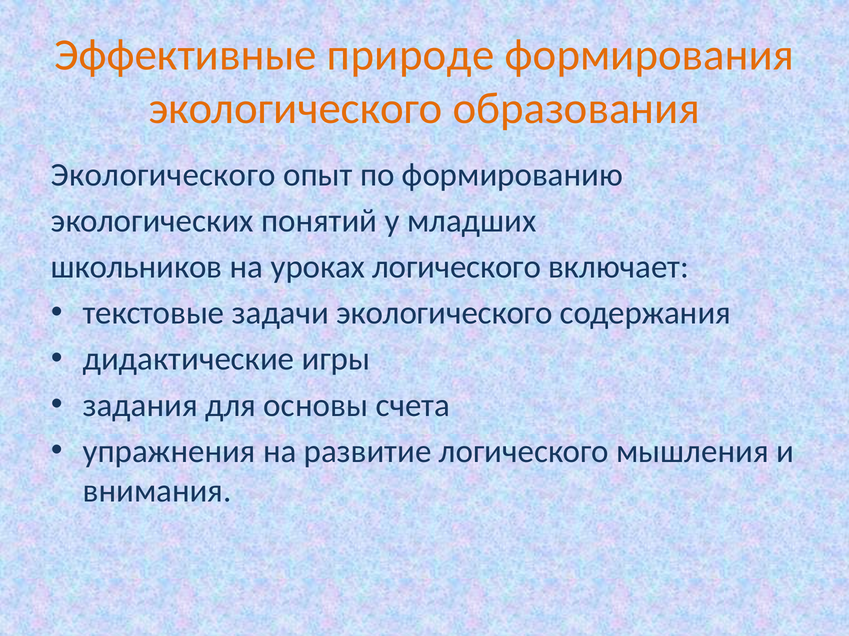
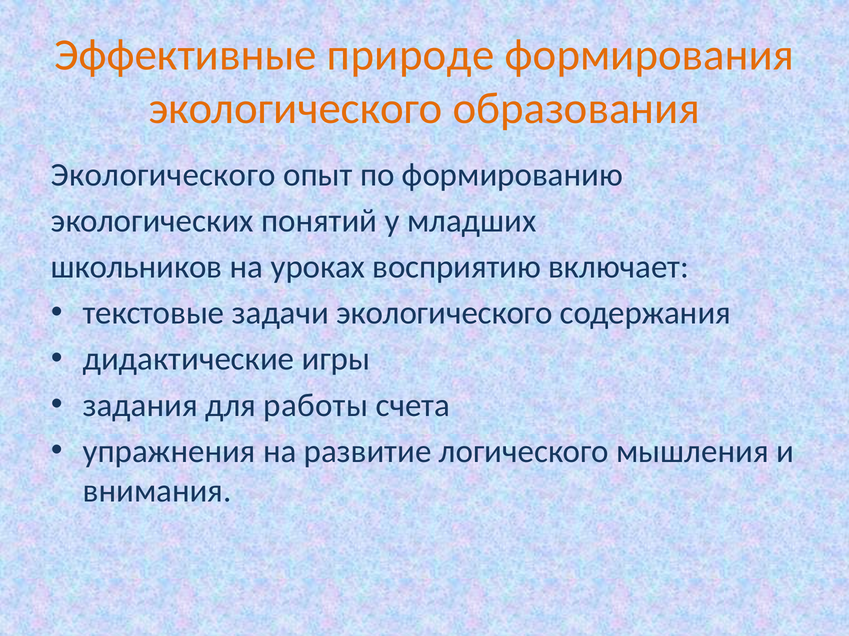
уроках логического: логического -> восприятию
основы: основы -> работы
